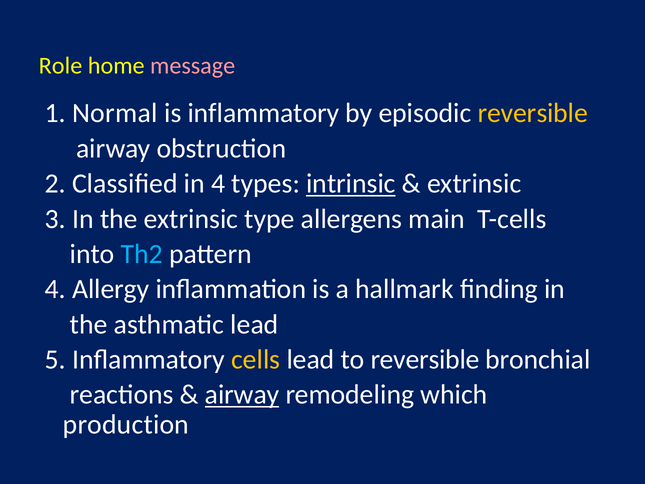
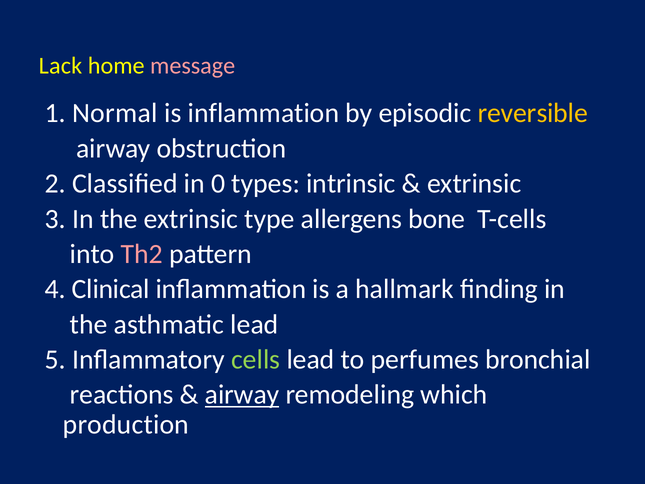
Role: Role -> Lack
is inflammatory: inflammatory -> inflammation
in 4: 4 -> 0
intrinsic underline: present -> none
main: main -> bone
Th2 colour: light blue -> pink
Allergy: Allergy -> Clinical
cells colour: yellow -> light green
to reversible: reversible -> perfumes
